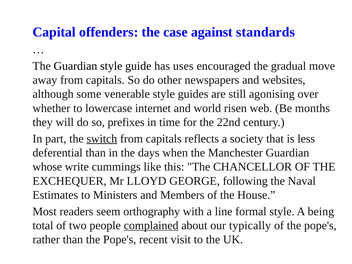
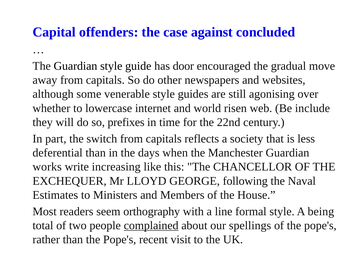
standards: standards -> concluded
uses: uses -> door
months: months -> include
switch underline: present -> none
whose: whose -> works
cummings: cummings -> increasing
typically: typically -> spellings
